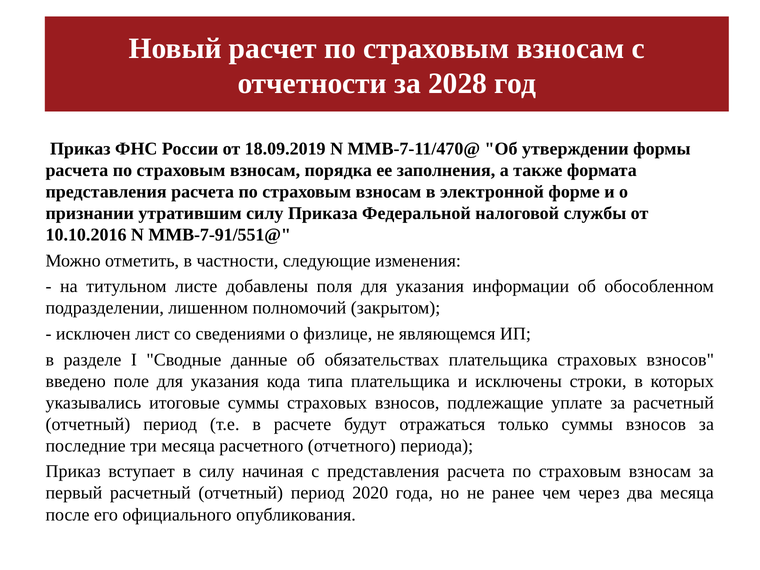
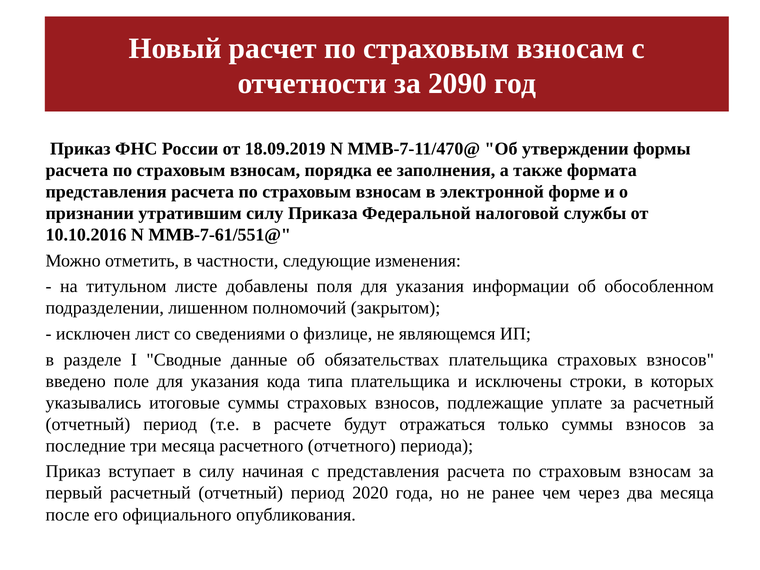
2028: 2028 -> 2090
ММВ-7-91/551@: ММВ-7-91/551@ -> ММВ-7-61/551@
